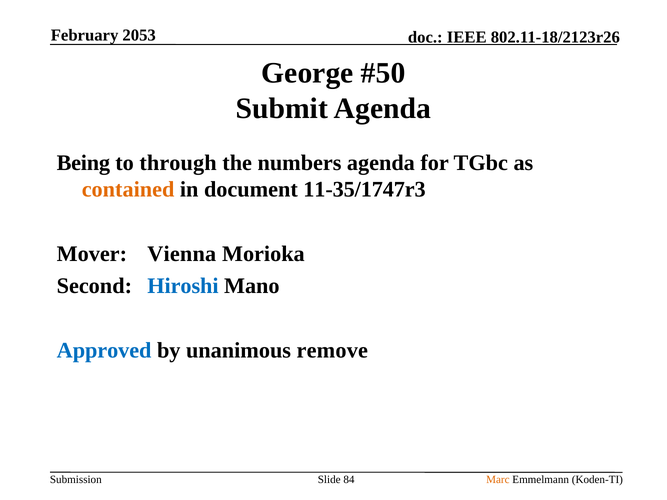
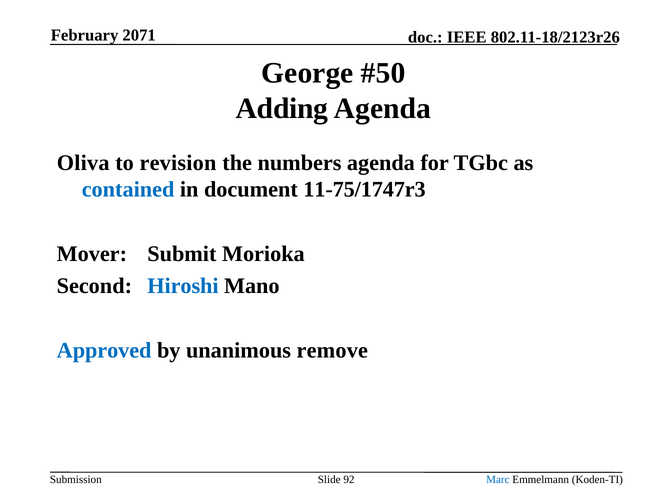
2053: 2053 -> 2071
Submit: Submit -> Adding
Being: Being -> Oliva
through: through -> revision
contained colour: orange -> blue
11-35/1747r3: 11-35/1747r3 -> 11-75/1747r3
Vienna: Vienna -> Submit
84: 84 -> 92
Marc colour: orange -> blue
